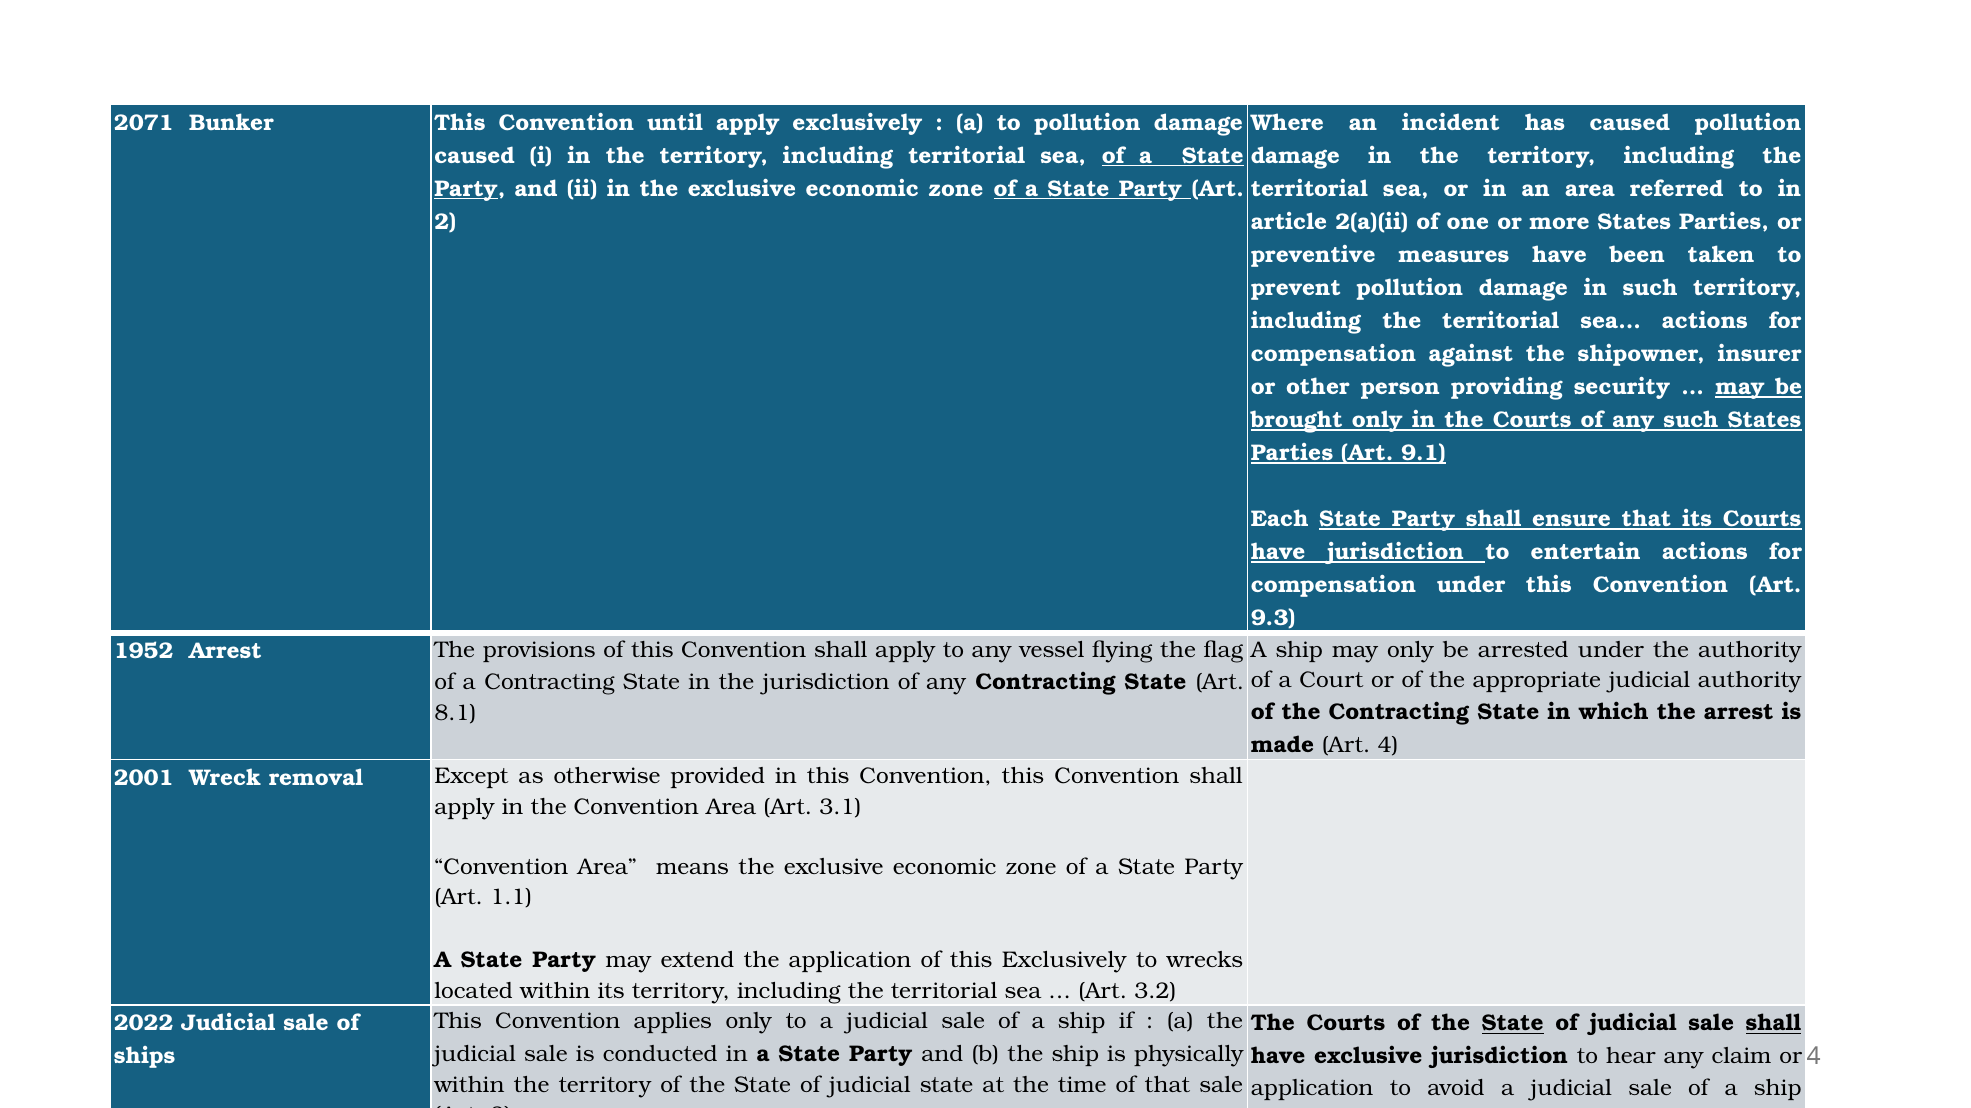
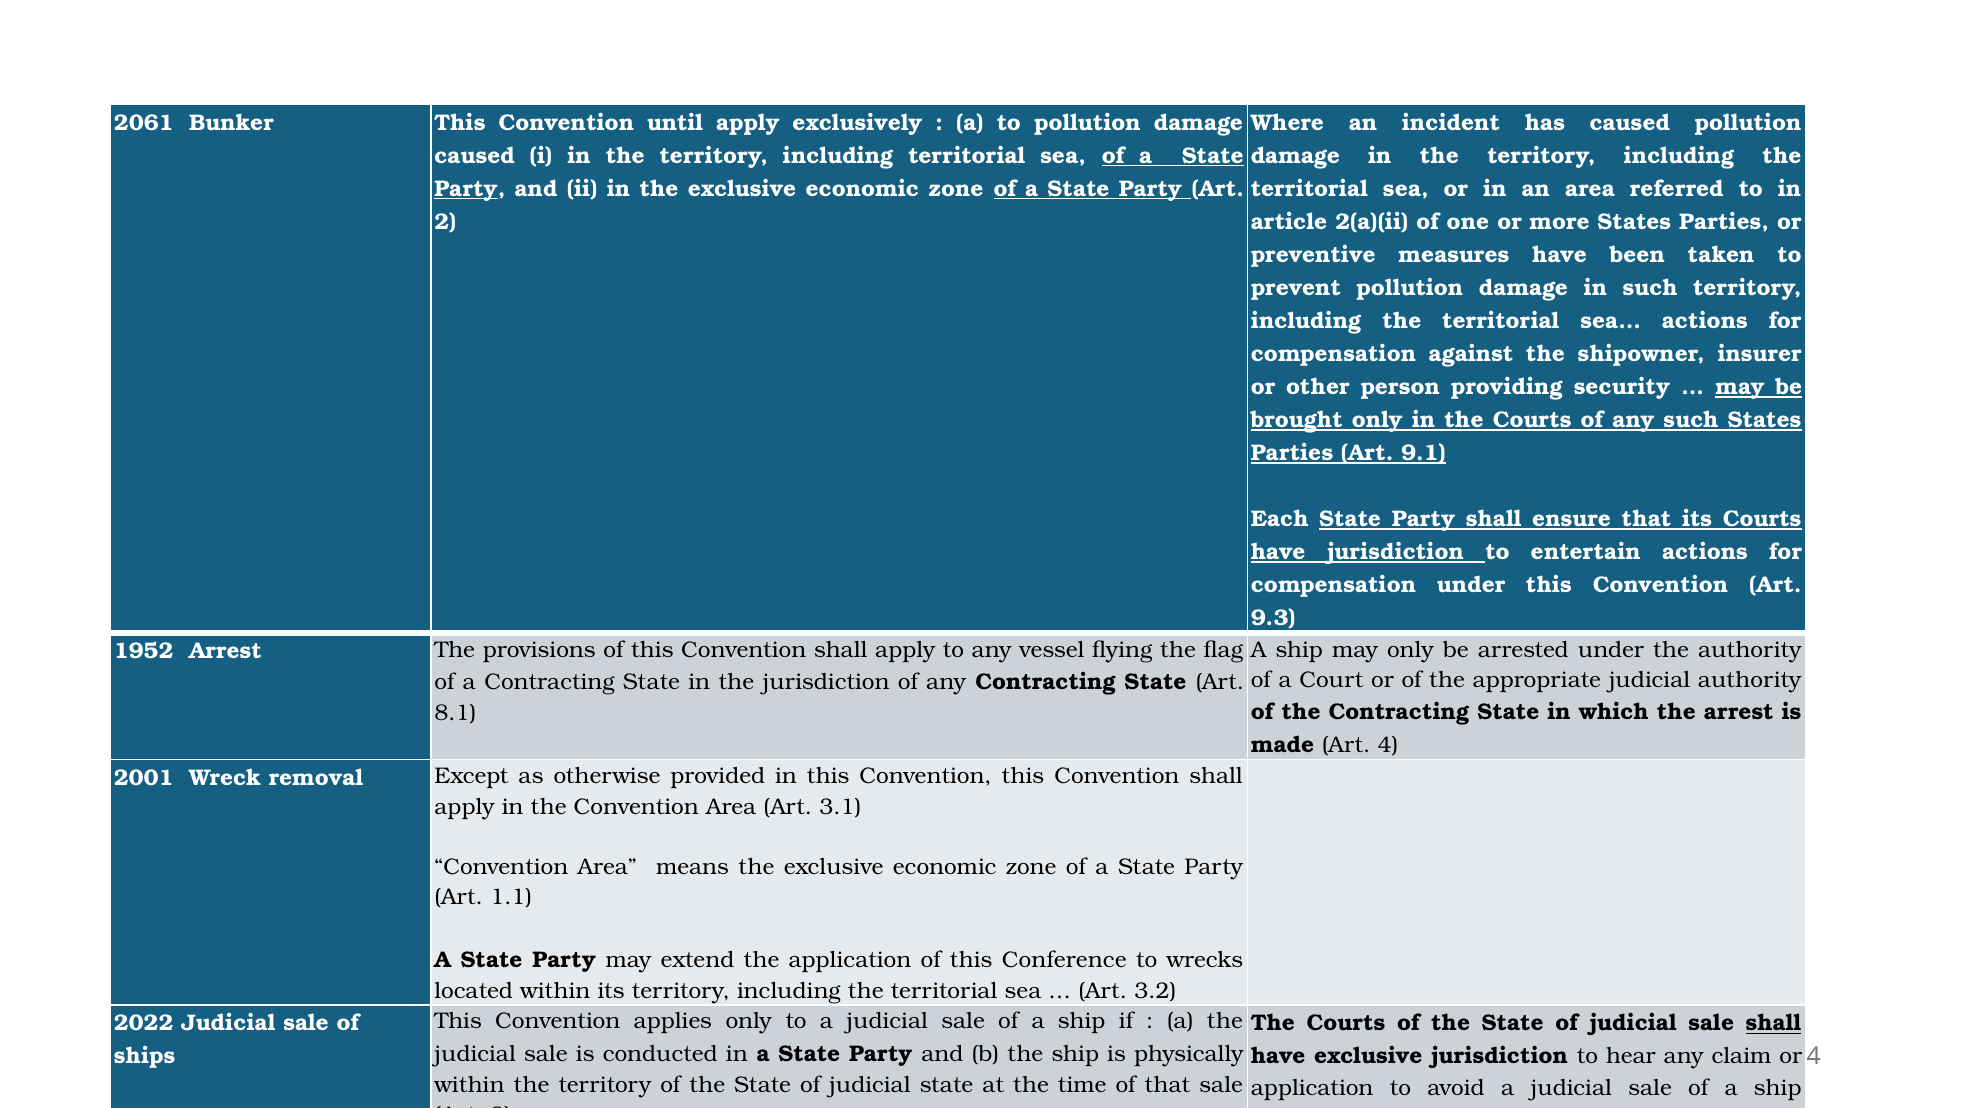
2071: 2071 -> 2061
this Exclusively: Exclusively -> Conference
State at (1513, 1024) underline: present -> none
